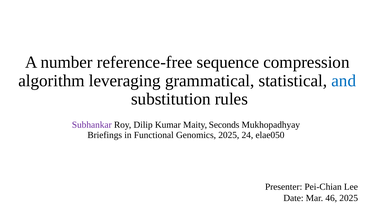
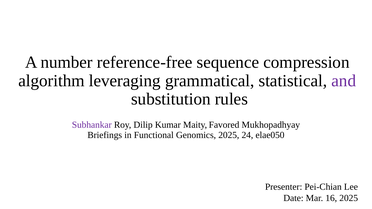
and colour: blue -> purple
Seconds: Seconds -> Favored
46: 46 -> 16
